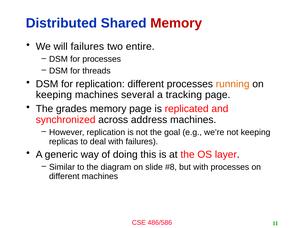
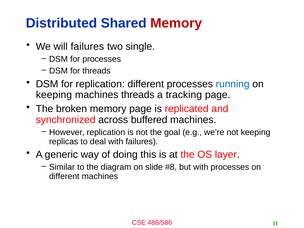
entire: entire -> single
running colour: orange -> blue
machines several: several -> threads
grades: grades -> broken
address: address -> buffered
